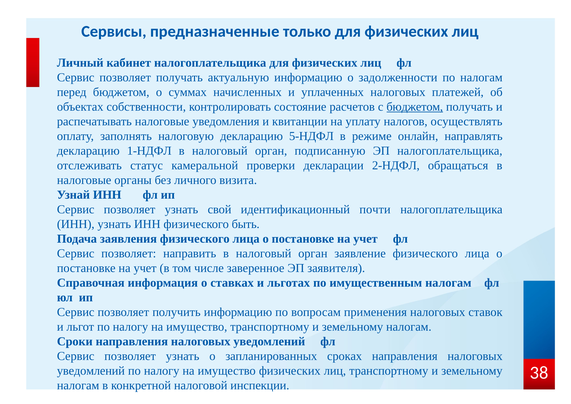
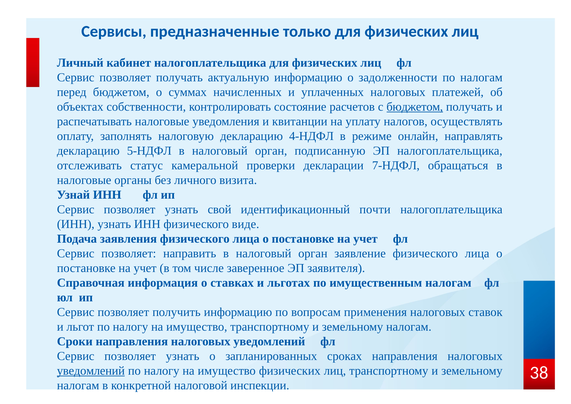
5-НДФЛ: 5-НДФЛ -> 4-НДФЛ
1-НДФЛ: 1-НДФЛ -> 5-НДФЛ
2-НДФЛ: 2-НДФЛ -> 7-НДФЛ
быть: быть -> виде
уведомлений at (91, 370) underline: none -> present
